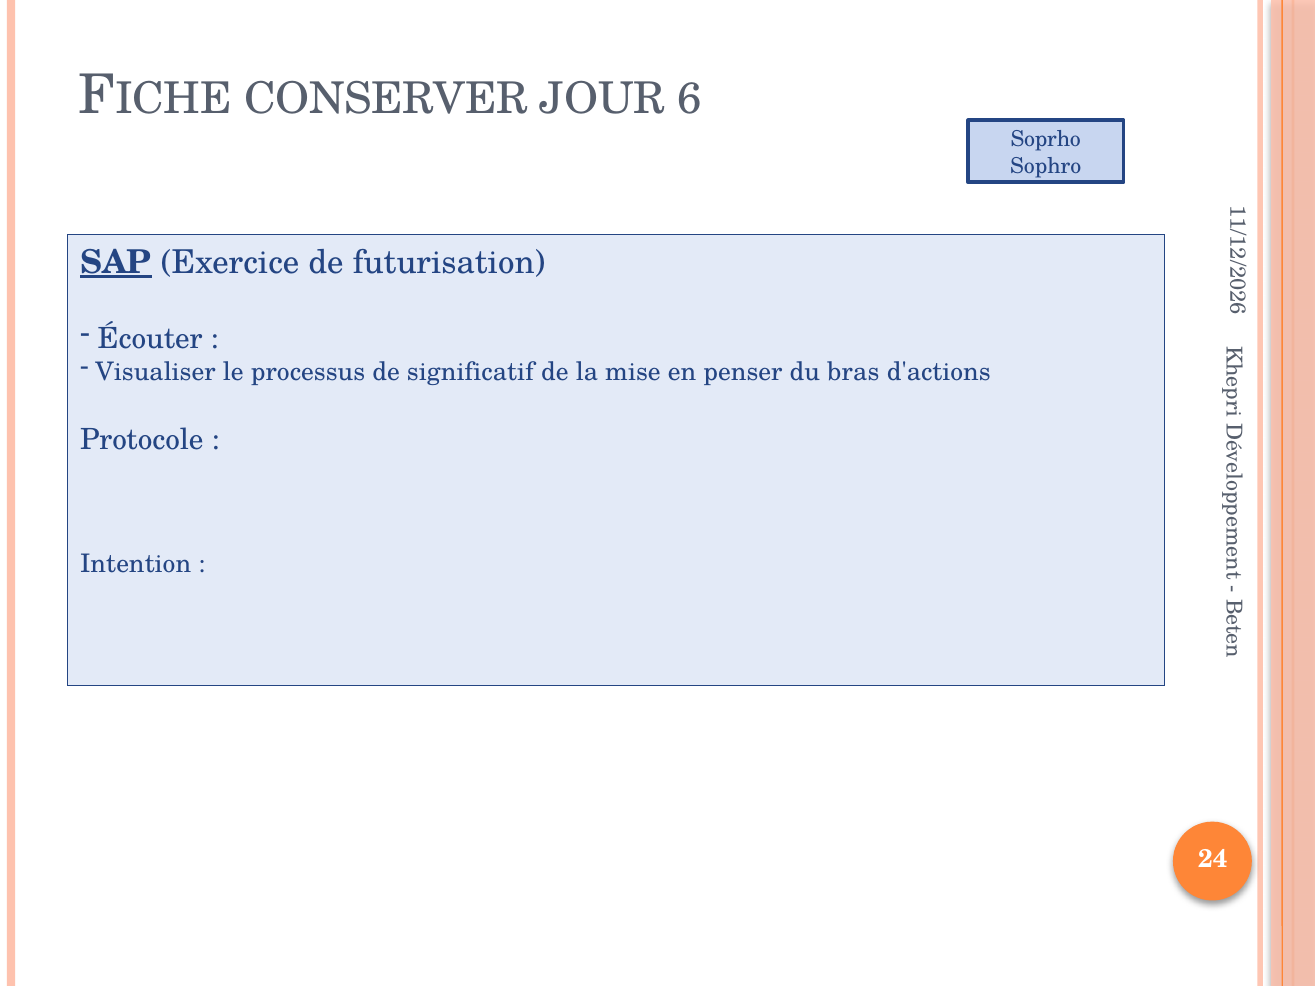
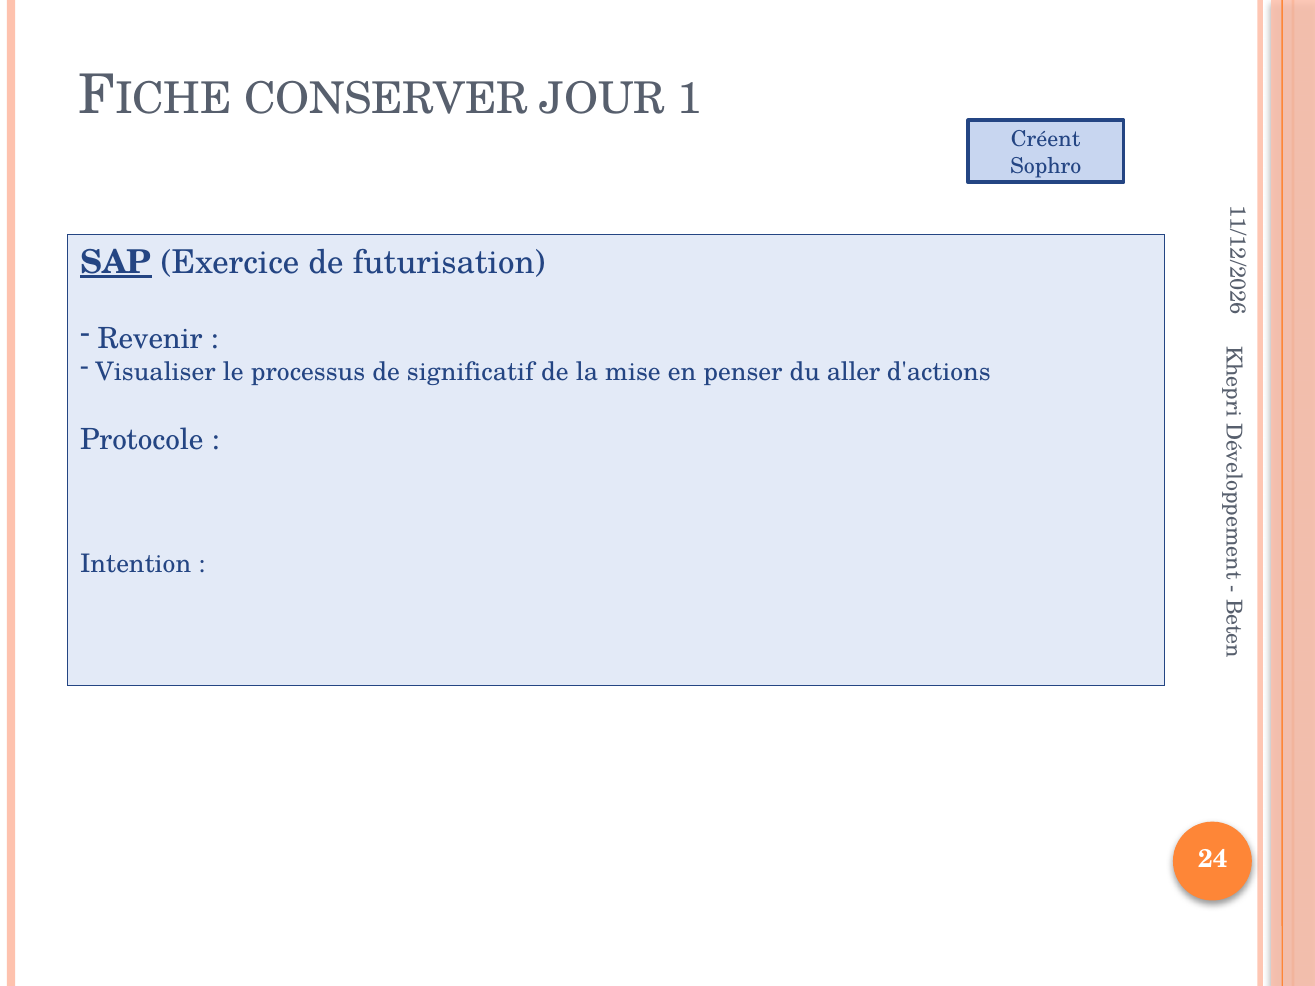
JOUR 6: 6 -> 1
Soprho: Soprho -> Créent
Écouter: Écouter -> Revenir
bras: bras -> aller
